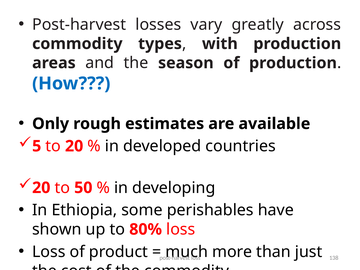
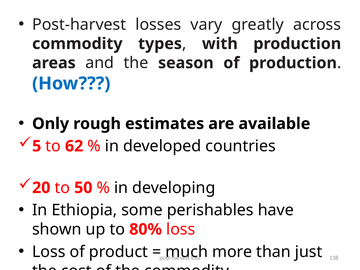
to 20: 20 -> 62
